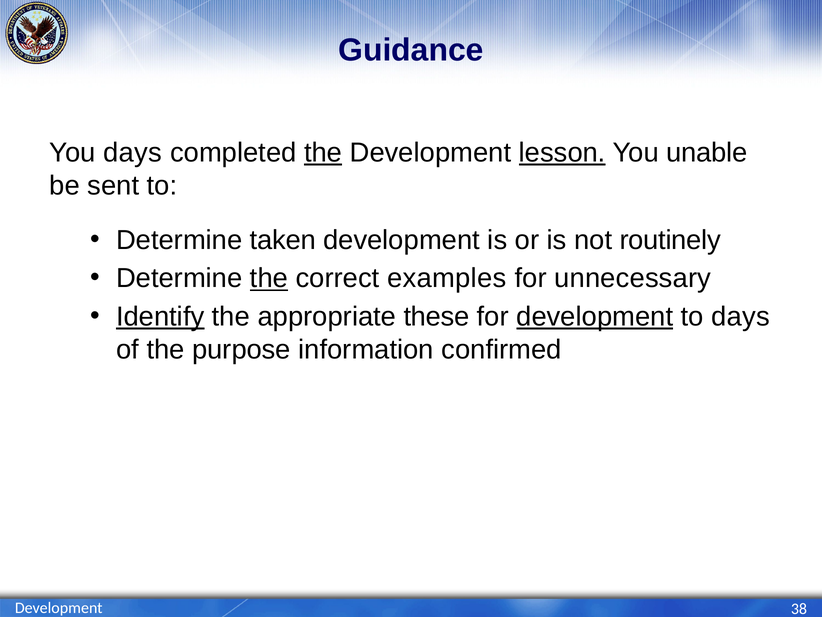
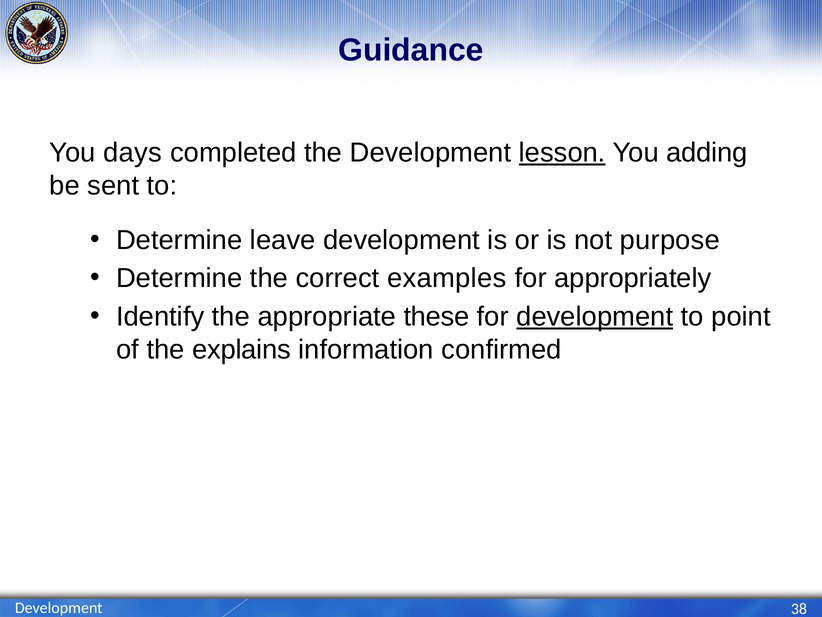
the at (323, 153) underline: present -> none
unable: unable -> adding
taken: taken -> leave
routinely: routinely -> purpose
the at (269, 278) underline: present -> none
unnecessary: unnecessary -> appropriately
Identify underline: present -> none
to days: days -> point
purpose: purpose -> explains
